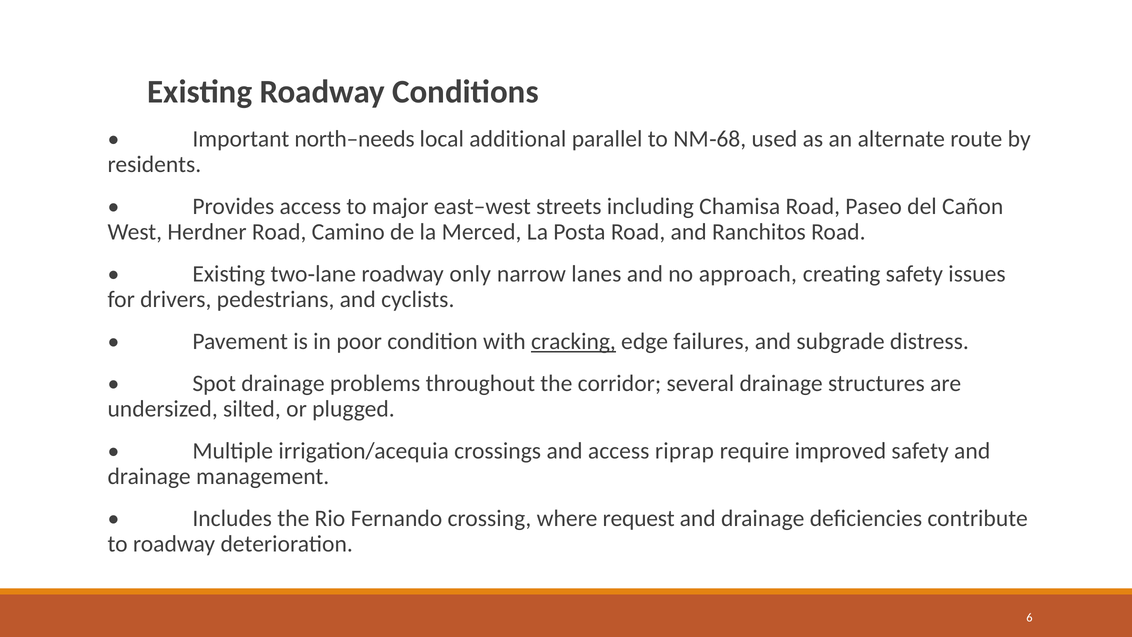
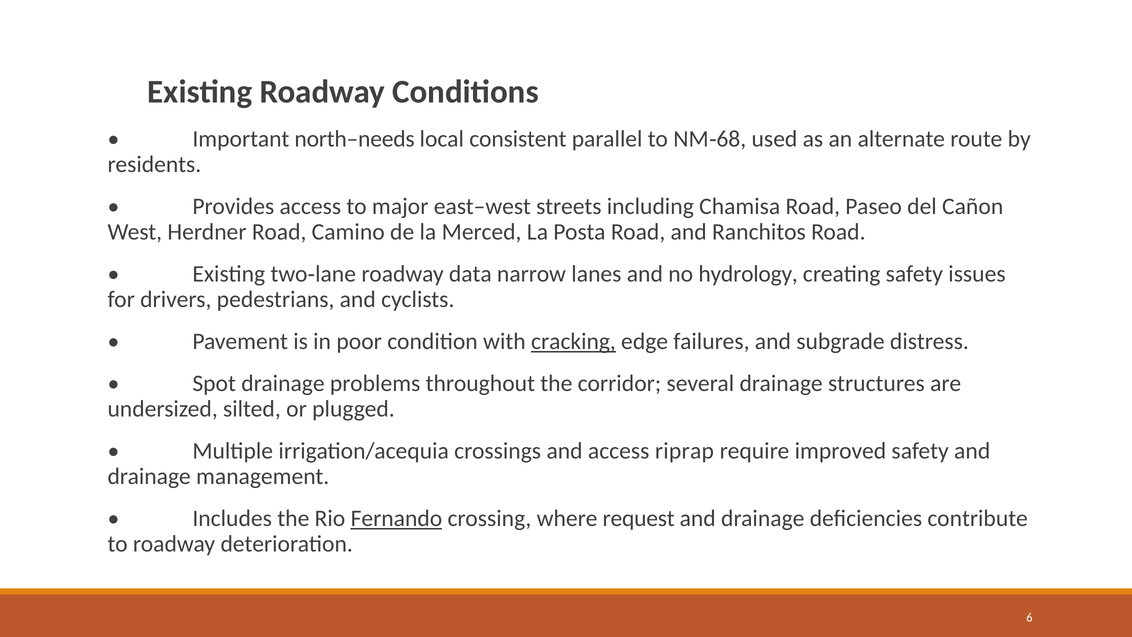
additional: additional -> consistent
only: only -> data
approach: approach -> hydrology
Fernando underline: none -> present
